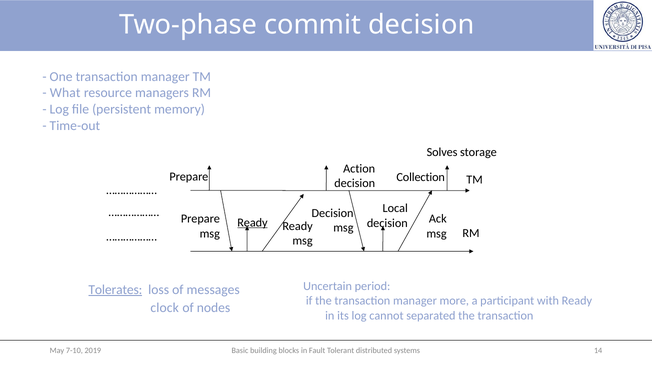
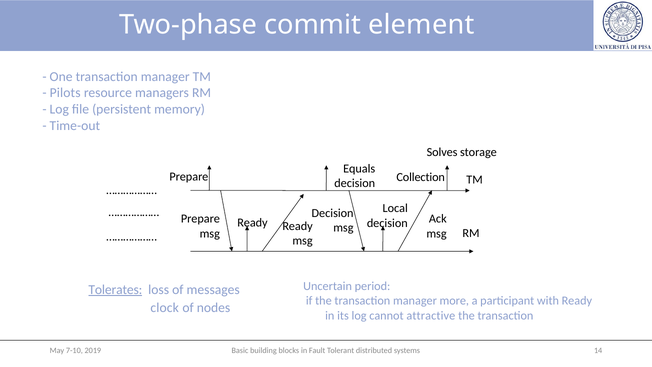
commit decision: decision -> element
What: What -> Pilots
Action: Action -> Equals
Ready at (252, 222) underline: present -> none
separated: separated -> attractive
